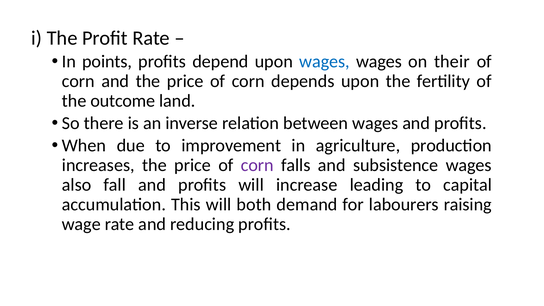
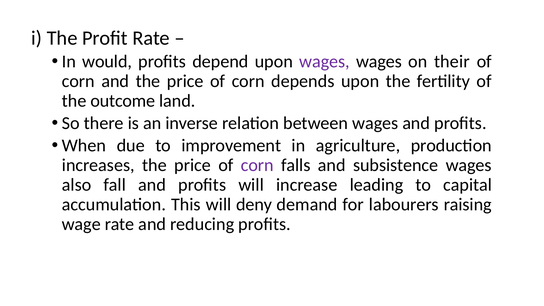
points: points -> would
wages at (325, 62) colour: blue -> purple
both: both -> deny
